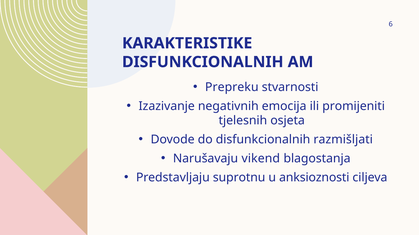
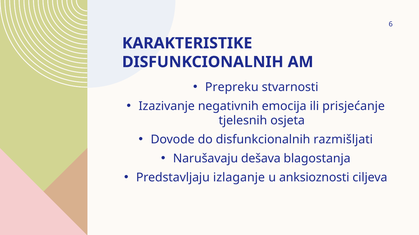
promijeniti: promijeniti -> prisjećanje
vikend: vikend -> dešava
suprotnu: suprotnu -> izlaganje
